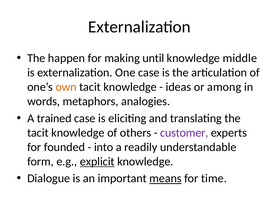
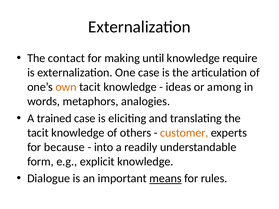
happen: happen -> contact
middle: middle -> require
customer colour: purple -> orange
founded: founded -> because
explicit underline: present -> none
time: time -> rules
